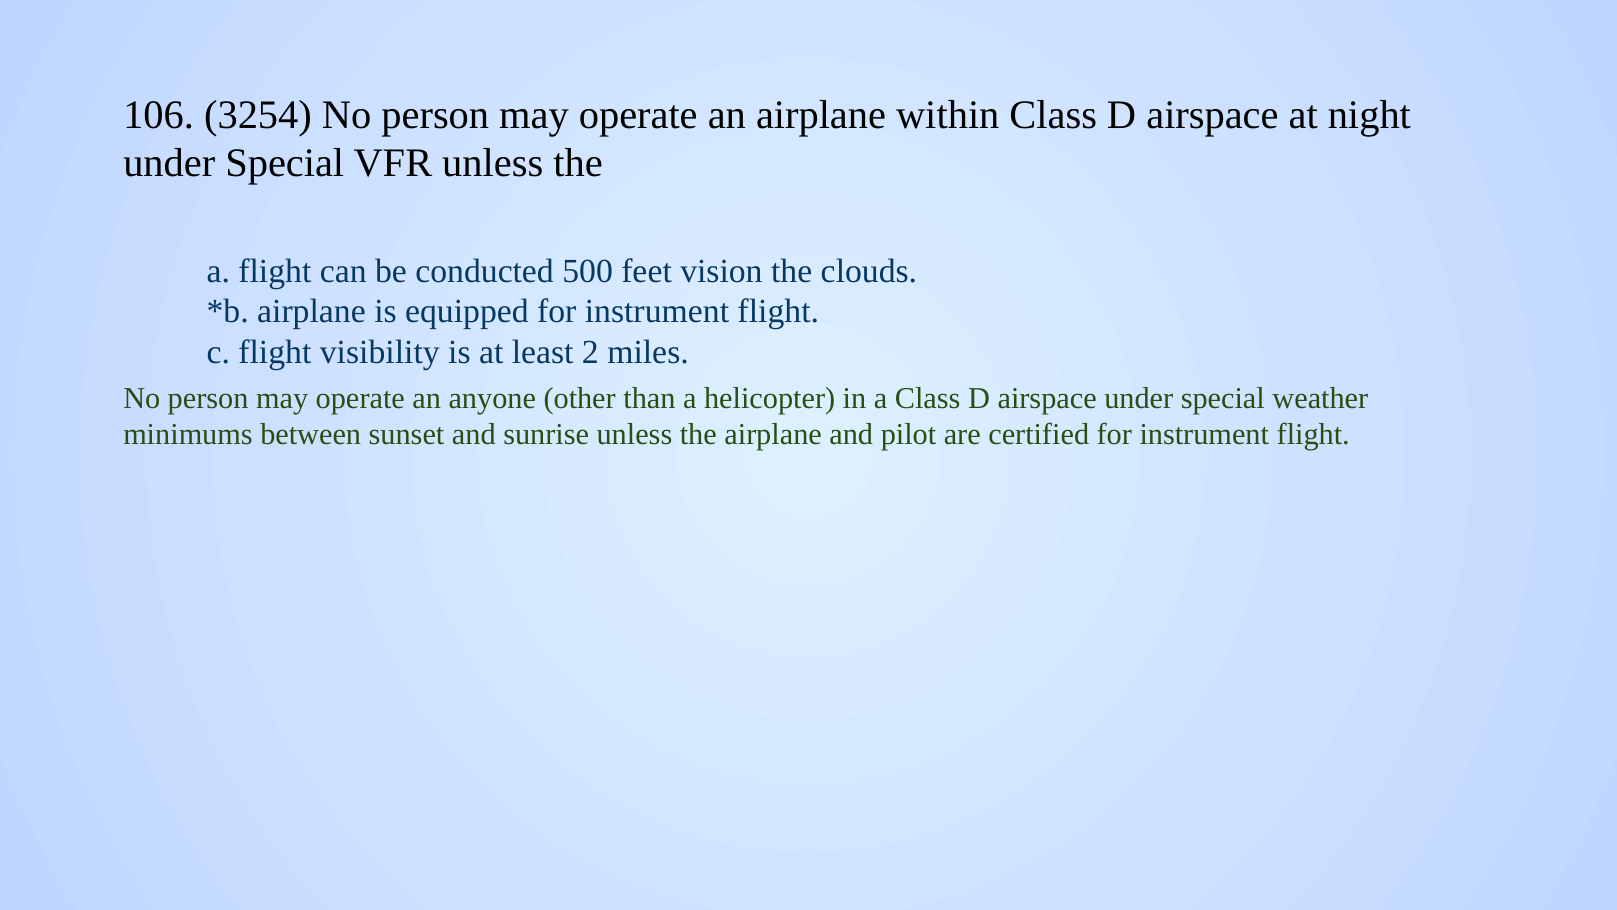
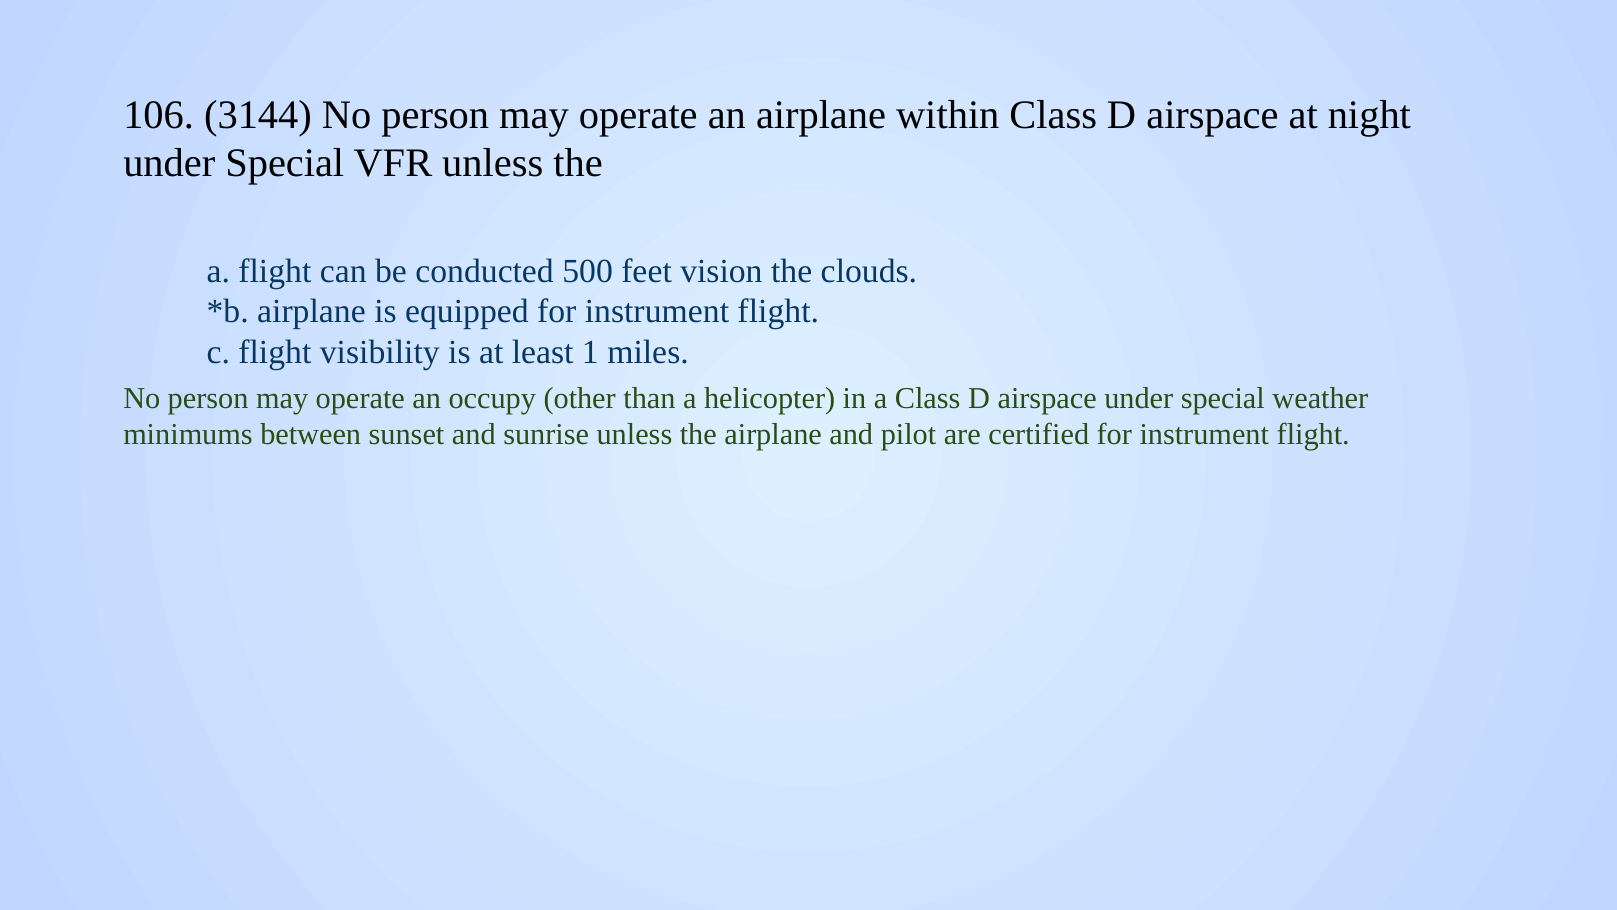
3254: 3254 -> 3144
2: 2 -> 1
anyone: anyone -> occupy
